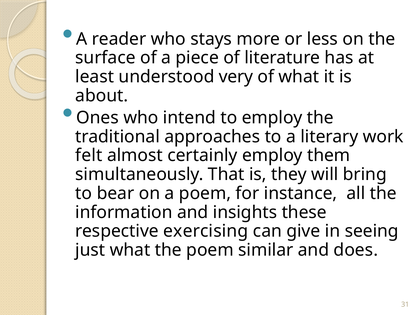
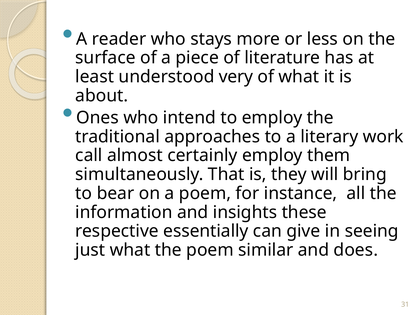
felt: felt -> call
exercising: exercising -> essentially
